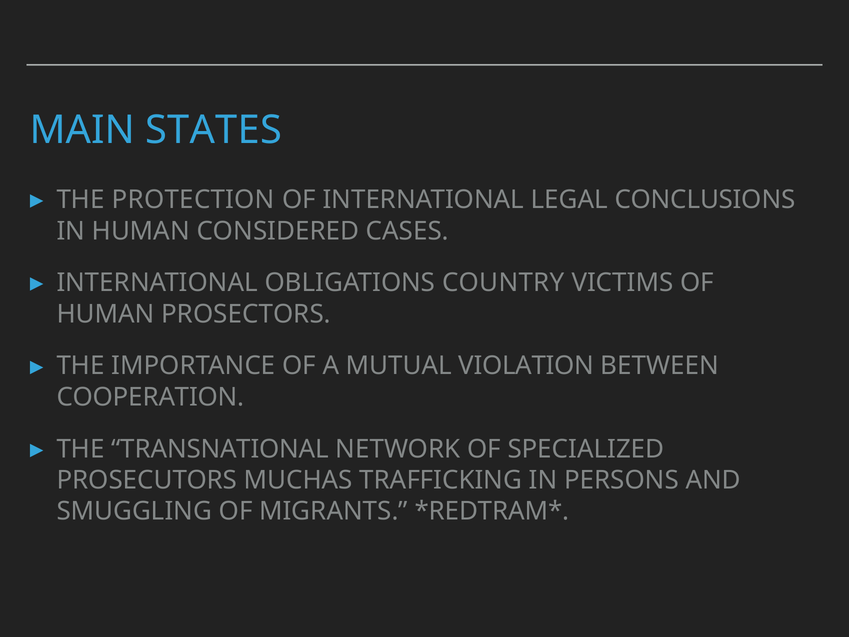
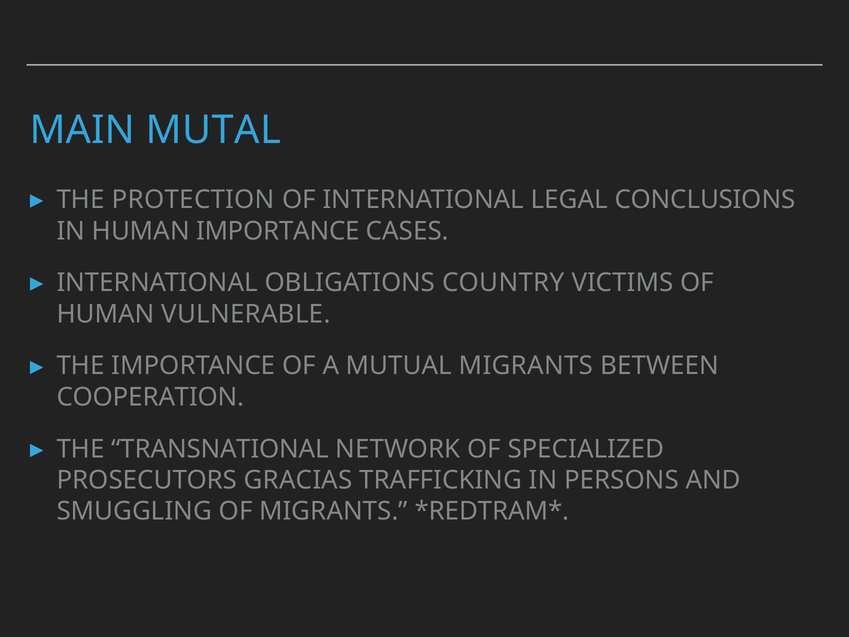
STATES: STATES -> MUTAL
HUMAN CONSIDERED: CONSIDERED -> IMPORTANCE
PROSECTORS: PROSECTORS -> VULNERABLE
MUTUAL VIOLATION: VIOLATION -> MIGRANTS
MUCHAS: MUCHAS -> GRACIAS
